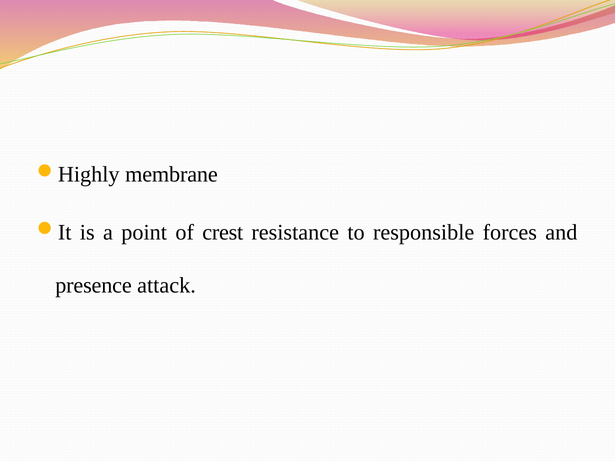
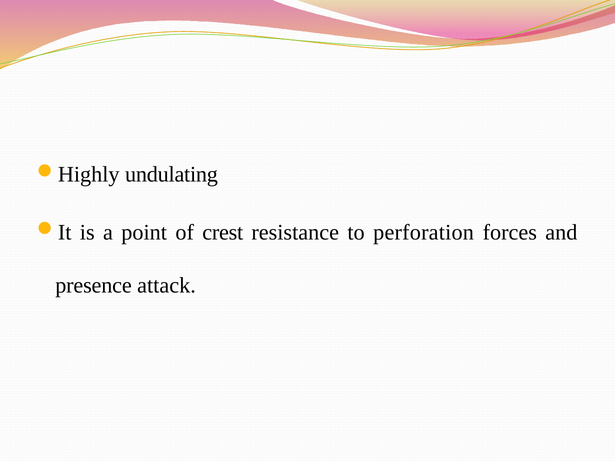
membrane: membrane -> undulating
responsible: responsible -> perforation
